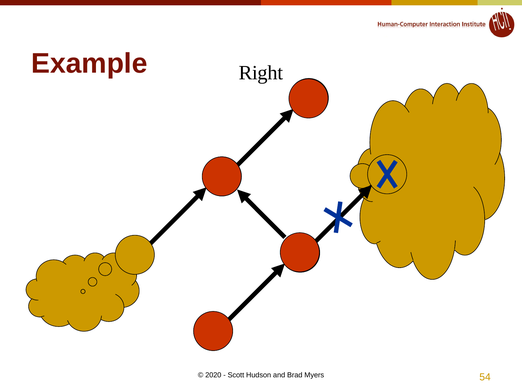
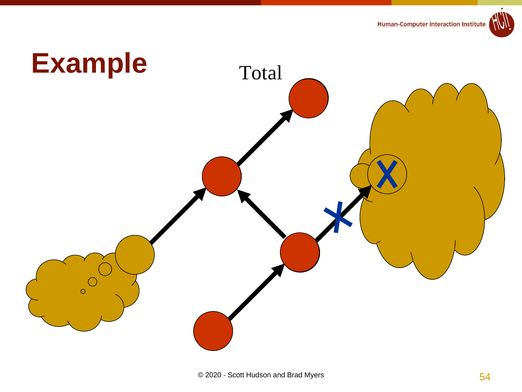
Right: Right -> Total
